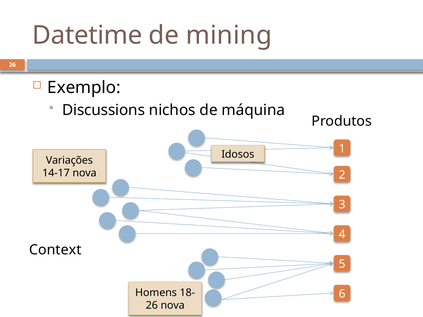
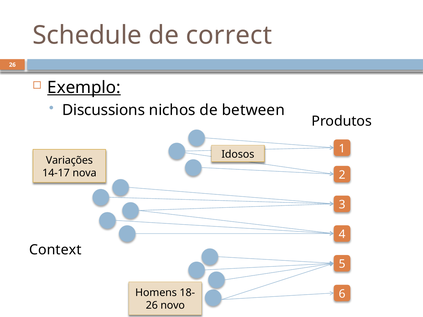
Datetime: Datetime -> Schedule
mining: mining -> correct
Exemplo underline: none -> present
máquina: máquina -> between
26 nova: nova -> novo
